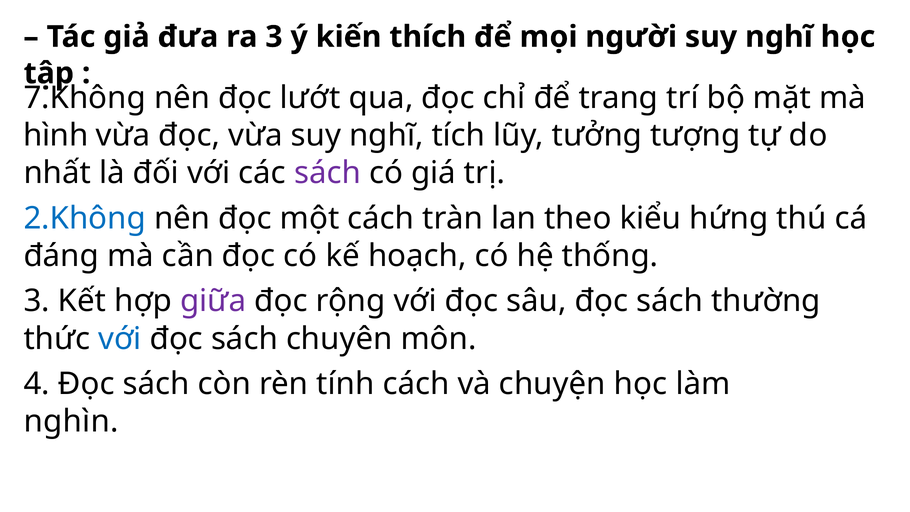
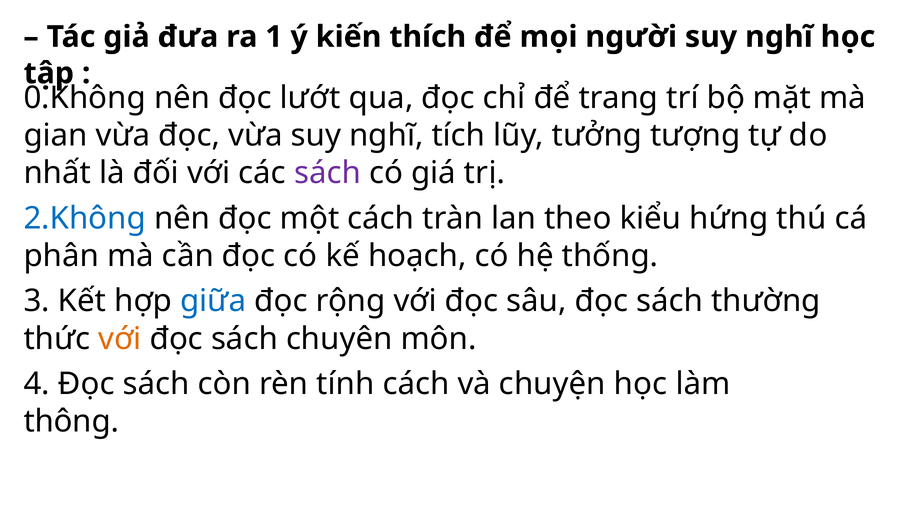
ra 3: 3 -> 1
7.Không: 7.Không -> 0.Không
hình: hình -> gian
đáng: đáng -> phân
giữa colour: purple -> blue
với at (120, 339) colour: blue -> orange
nghìn: nghìn -> thông
